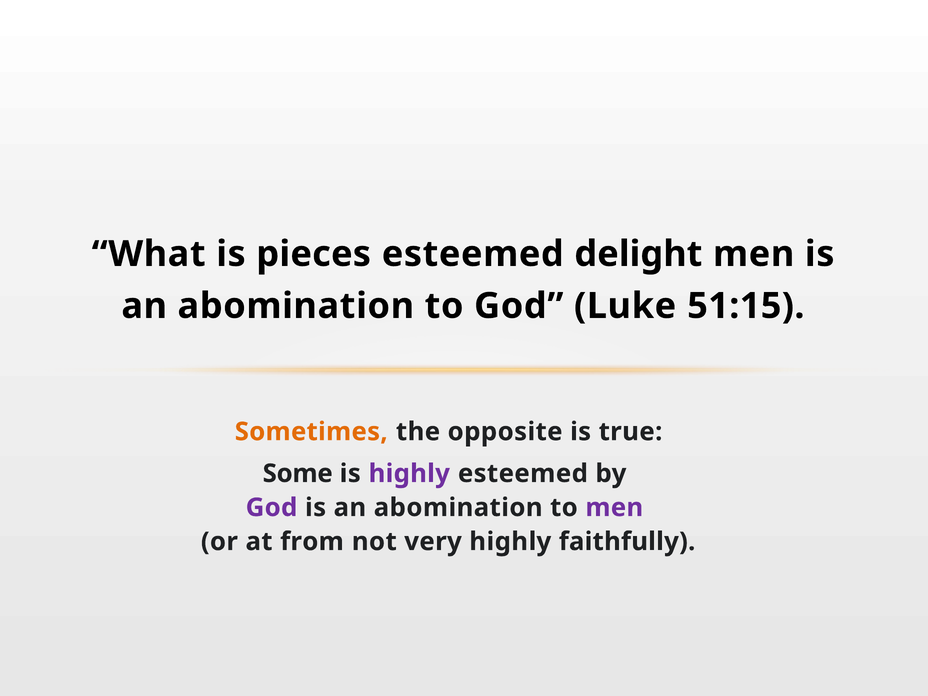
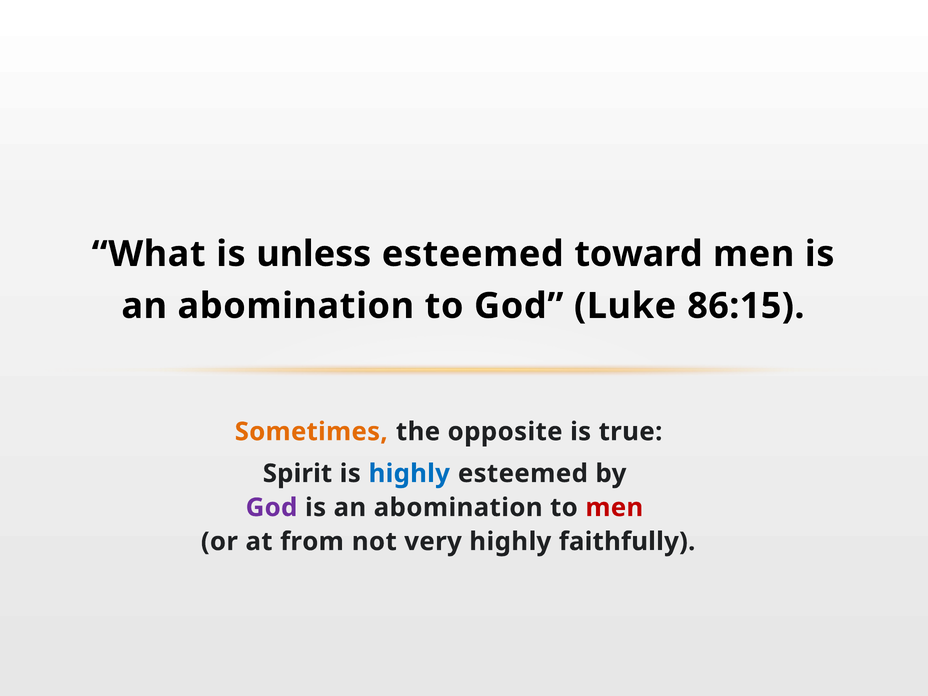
pieces: pieces -> unless
delight: delight -> toward
51:15: 51:15 -> 86:15
Some: Some -> Spirit
highly at (409, 474) colour: purple -> blue
men at (614, 508) colour: purple -> red
